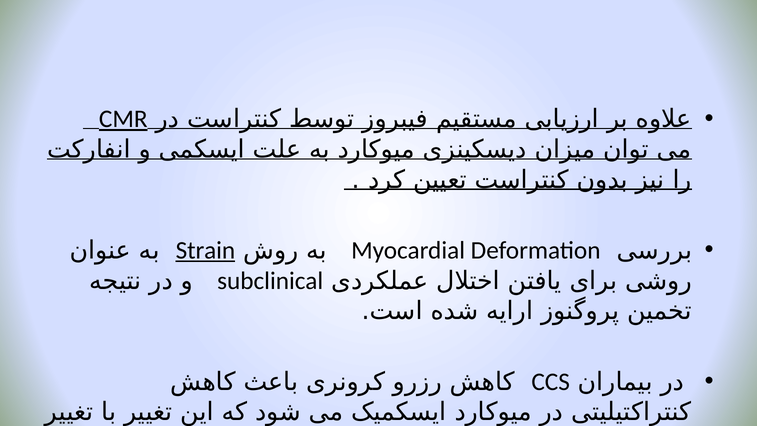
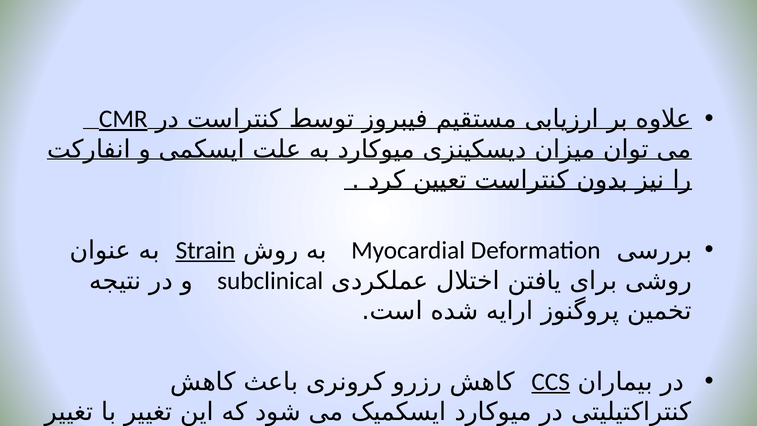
CCS underline: none -> present
